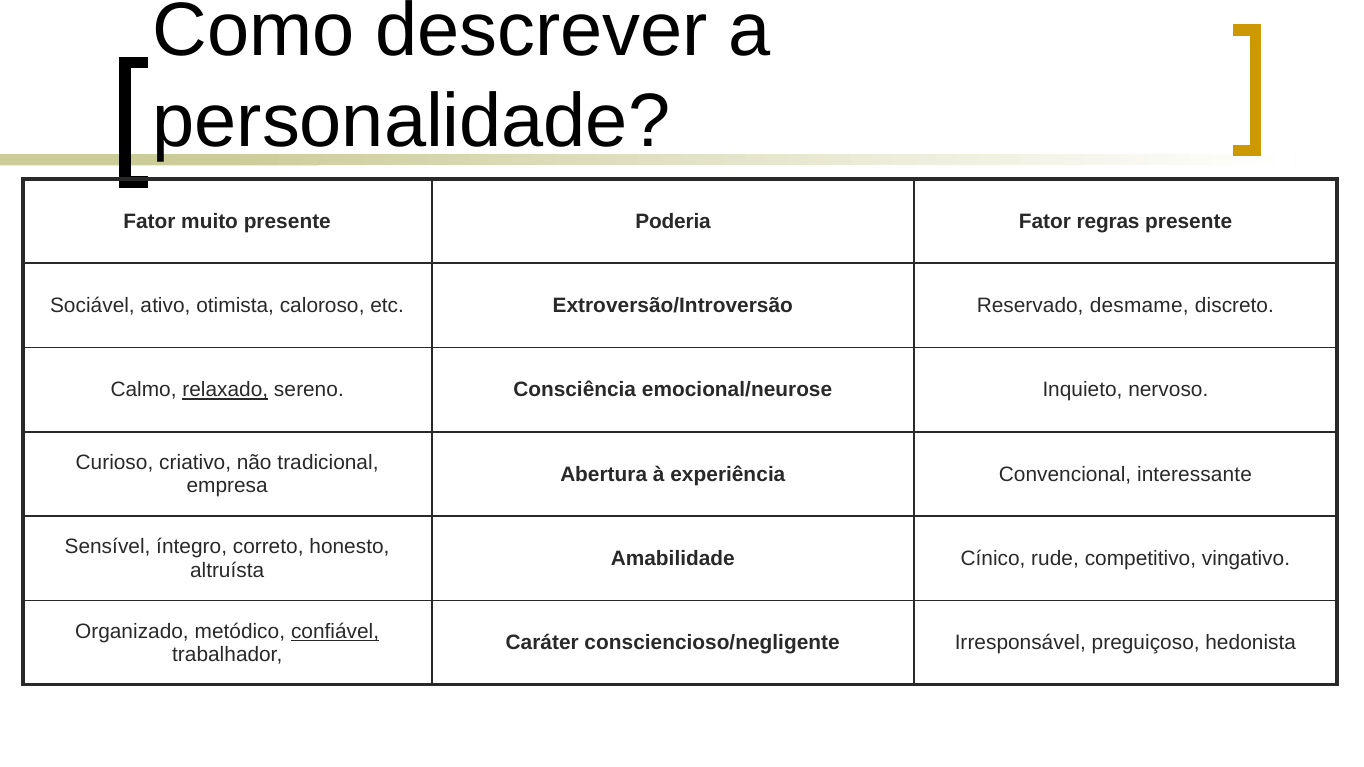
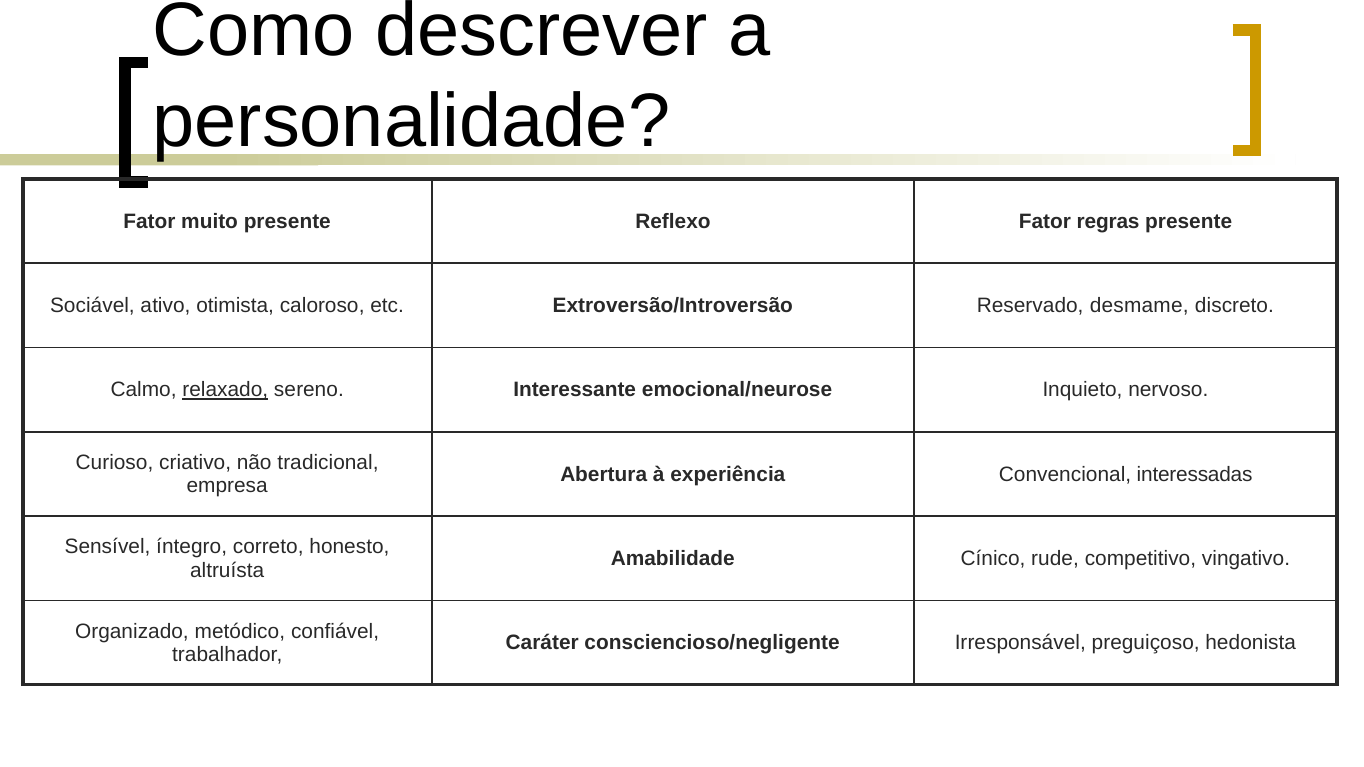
Poderia: Poderia -> Reflexo
Consciência: Consciência -> Interessante
interessante: interessante -> interessadas
confiável underline: present -> none
